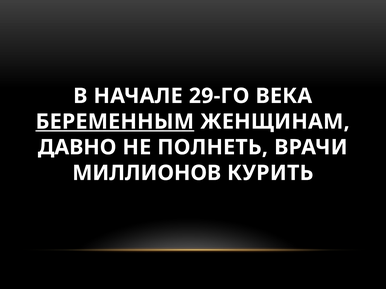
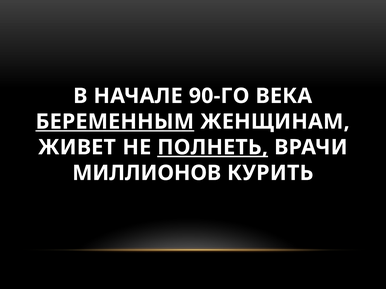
29-ГО: 29-ГО -> 90-ГО
ДАВНО: ДАВНО -> ЖИВЕТ
ПОЛНЕТЬ underline: none -> present
